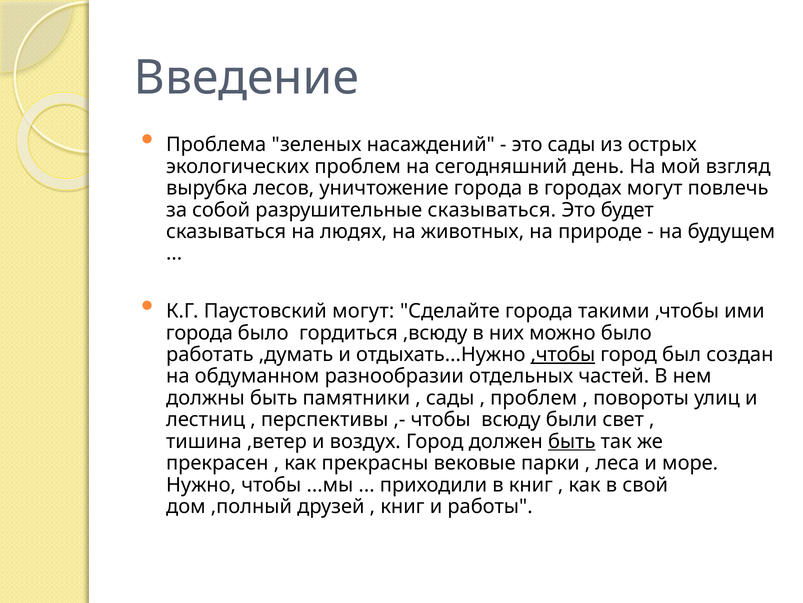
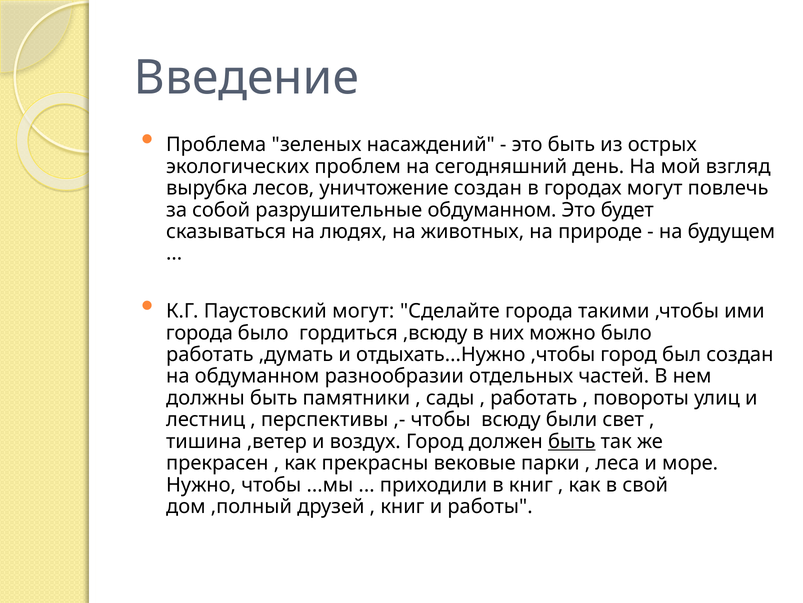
это сады: сады -> быть
уничтожение города: города -> создан
разрушительные сказываться: сказываться -> обдуманном
,чтобы at (563, 354) underline: present -> none
проблем at (534, 398): проблем -> работать
